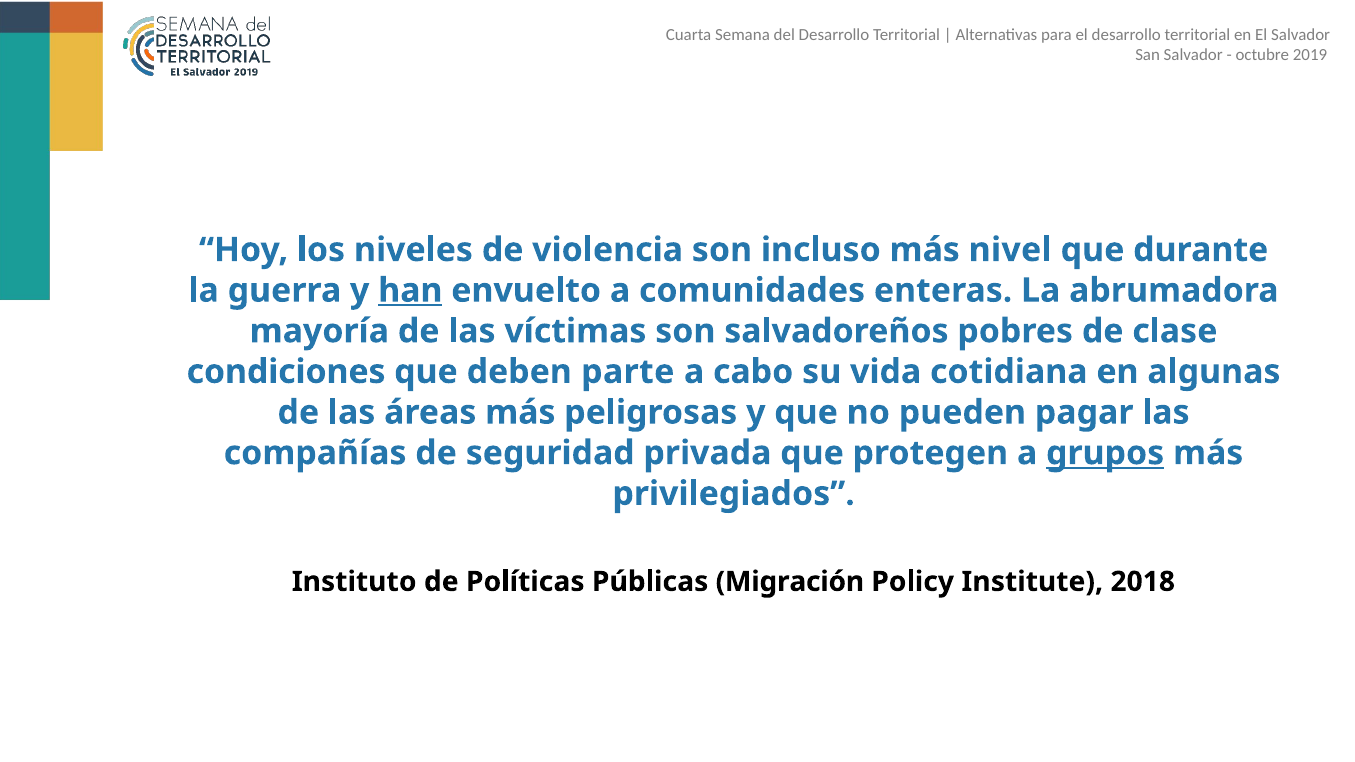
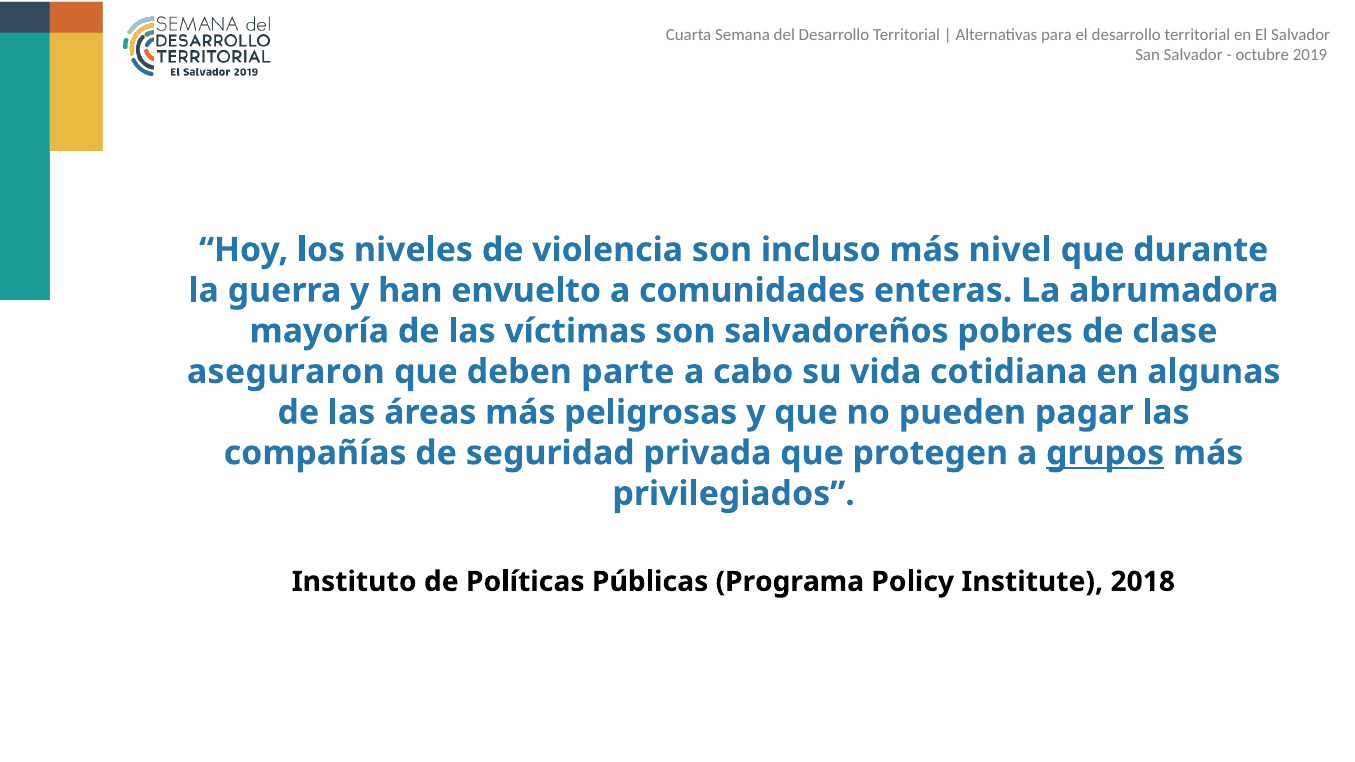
han underline: present -> none
condiciones: condiciones -> aseguraron
Migración: Migración -> Programa
